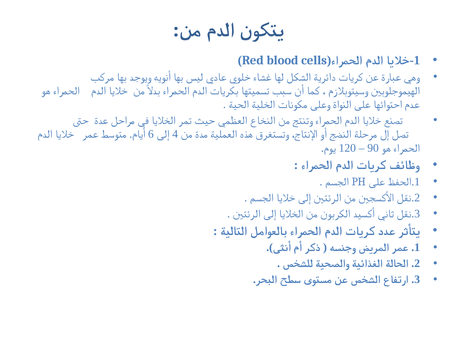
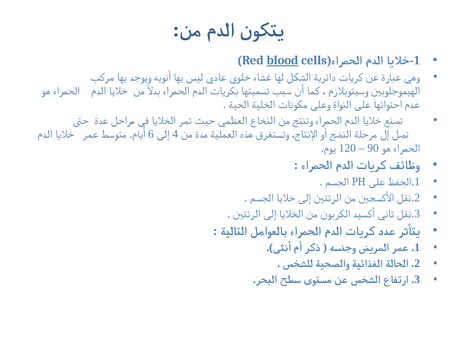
blood underline: none -> present
